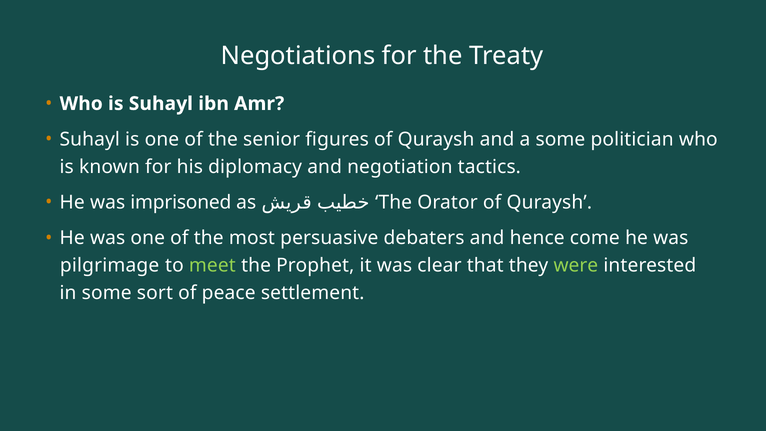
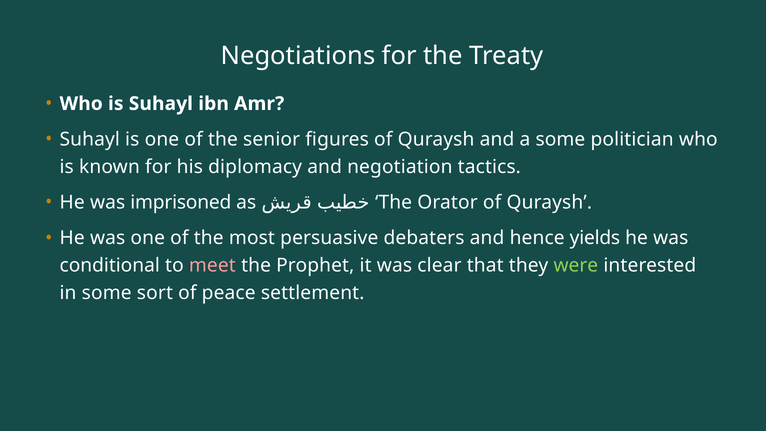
come: come -> yields
pilgrimage: pilgrimage -> conditional
meet colour: light green -> pink
